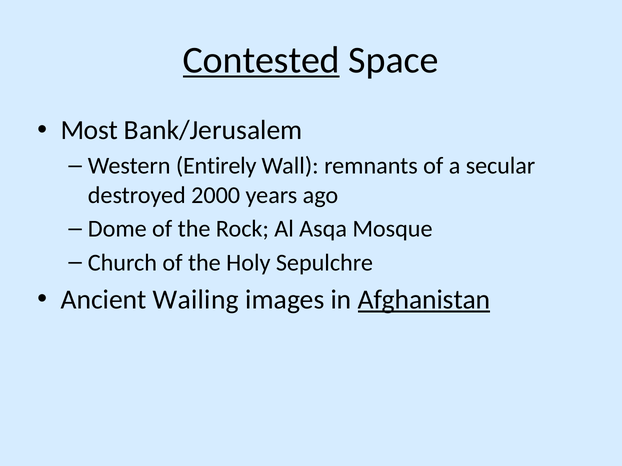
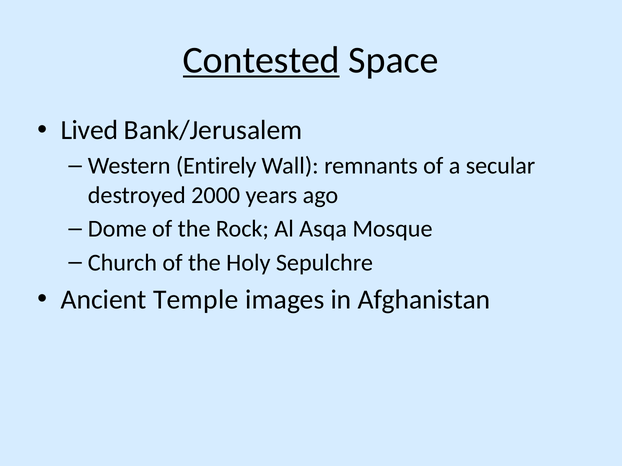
Most: Most -> Lived
Wailing: Wailing -> Temple
Afghanistan underline: present -> none
